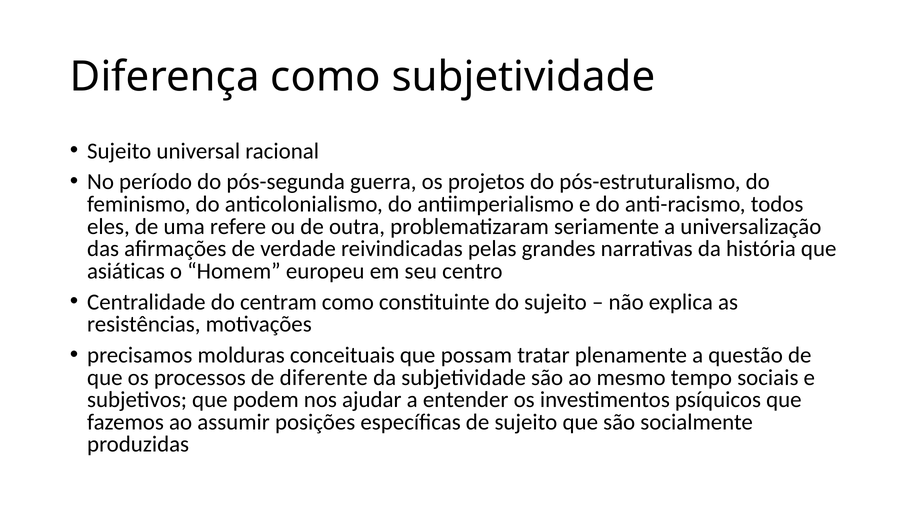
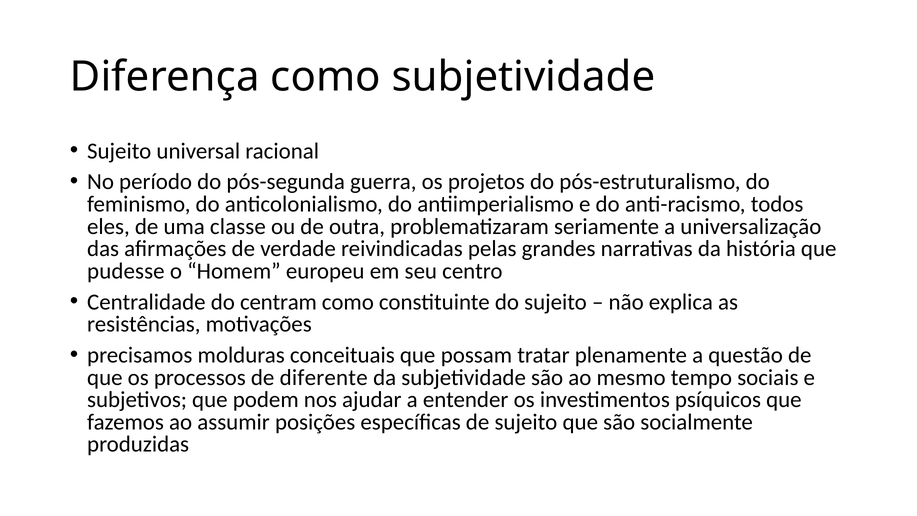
refere: refere -> classe
asiáticas: asiáticas -> pudesse
